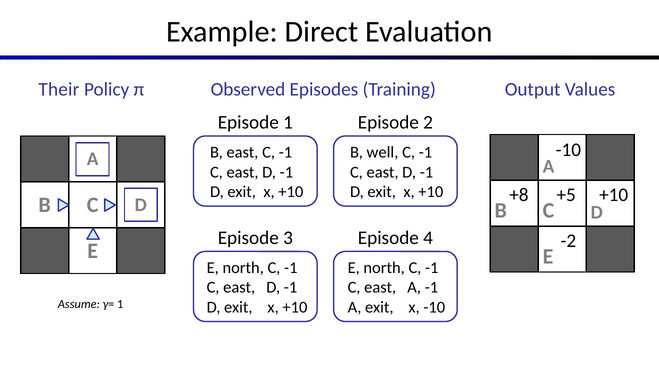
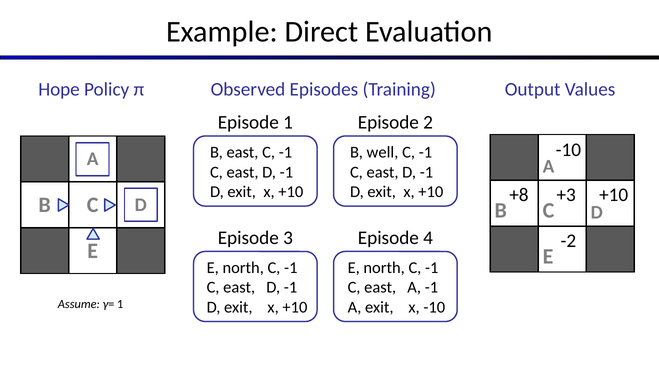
Their: Their -> Hope
+5: +5 -> +3
